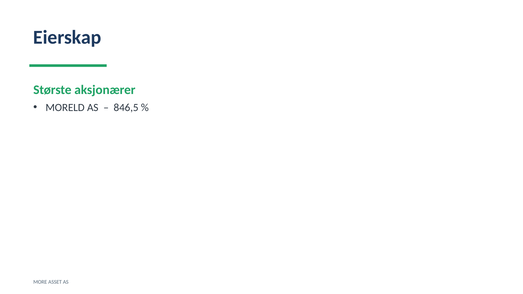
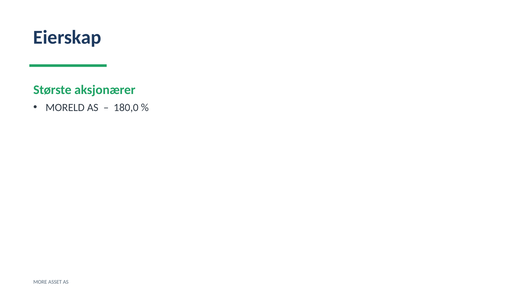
846,5: 846,5 -> 180,0
